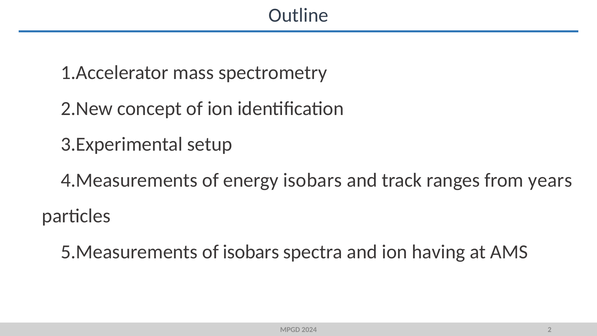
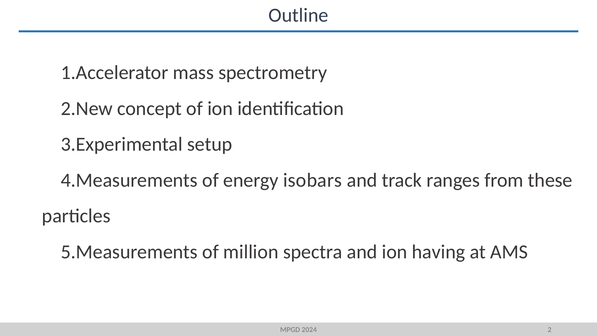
years: years -> these
of isobars: isobars -> million
